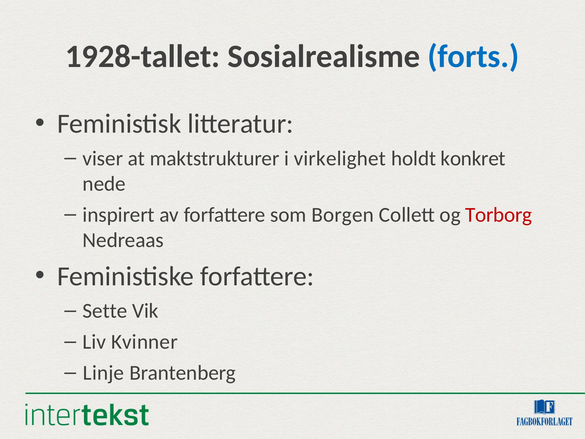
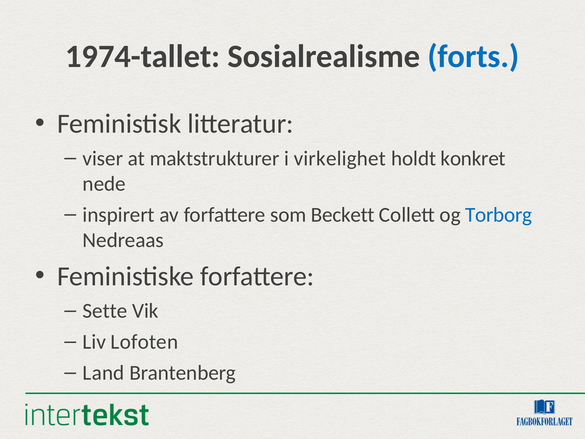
1928-tallet: 1928-tallet -> 1974-tallet
Borgen: Borgen -> Beckett
Torborg colour: red -> blue
Kvinner: Kvinner -> Lofoten
Linje: Linje -> Land
